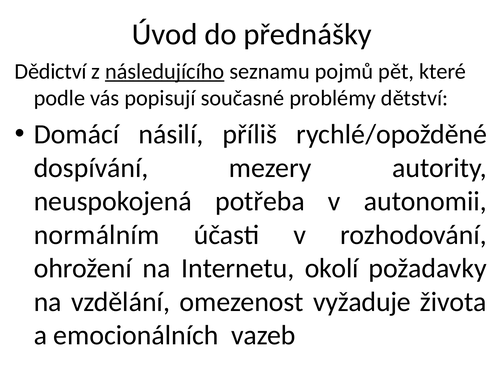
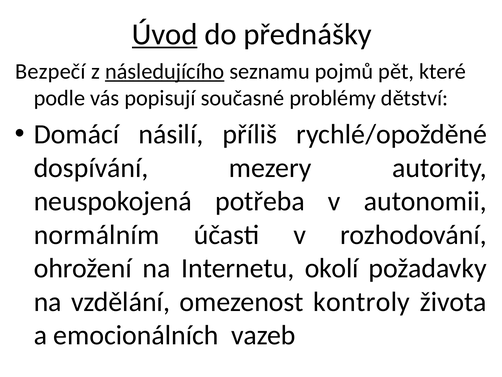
Úvod underline: none -> present
Dědictví: Dědictví -> Bezpečí
vyžaduje: vyžaduje -> kontroly
